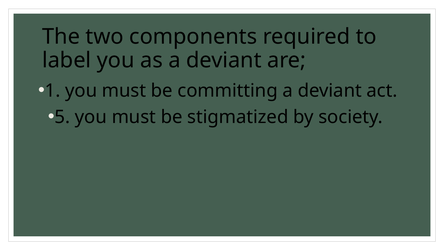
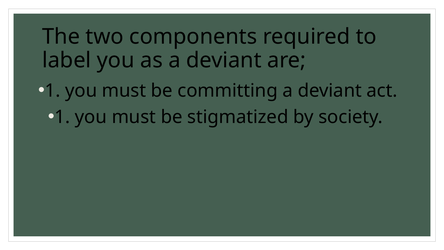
5 at (62, 117): 5 -> 1
